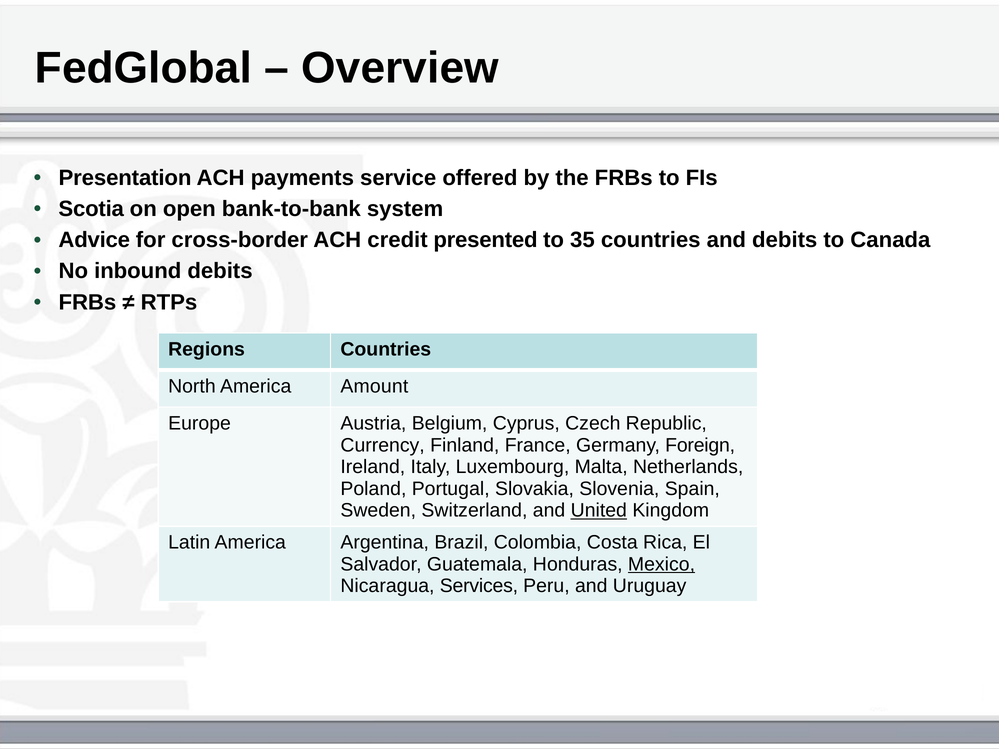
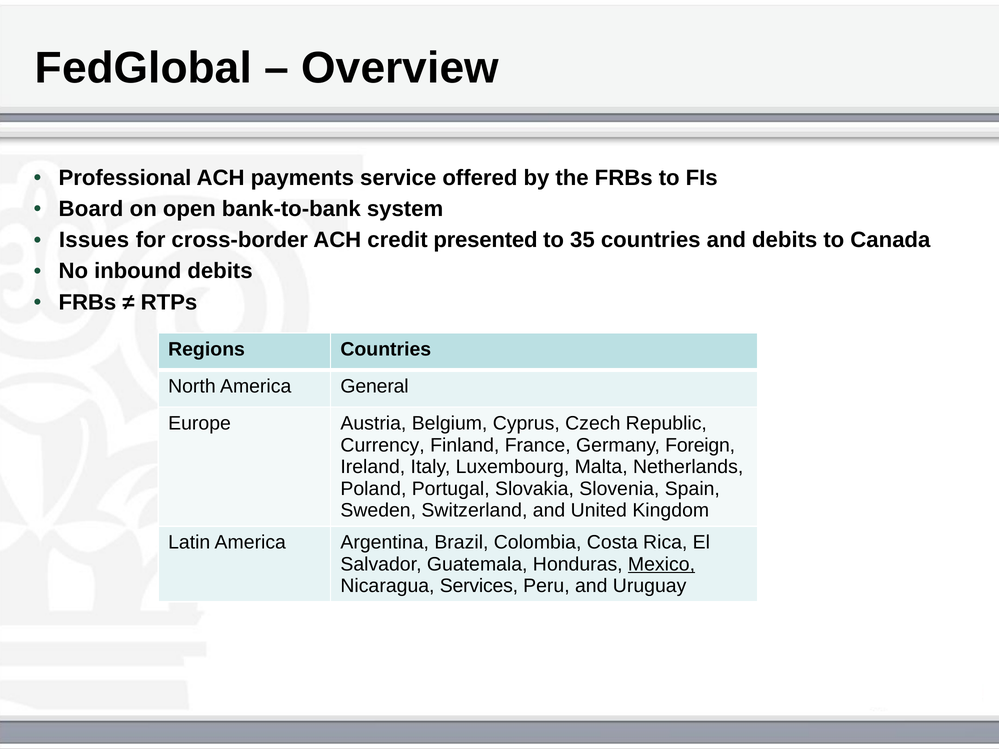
Presentation: Presentation -> Professional
Scotia: Scotia -> Board
Advice: Advice -> Issues
Amount: Amount -> General
United underline: present -> none
